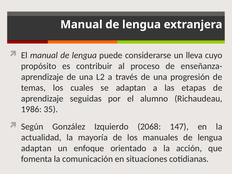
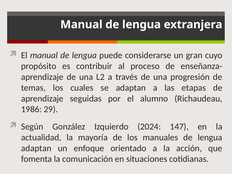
lleva: lleva -> gran
35: 35 -> 29
2068: 2068 -> 2024
